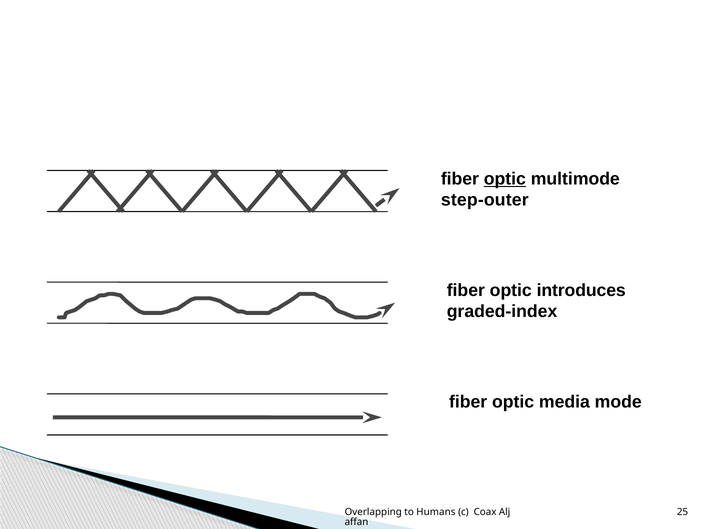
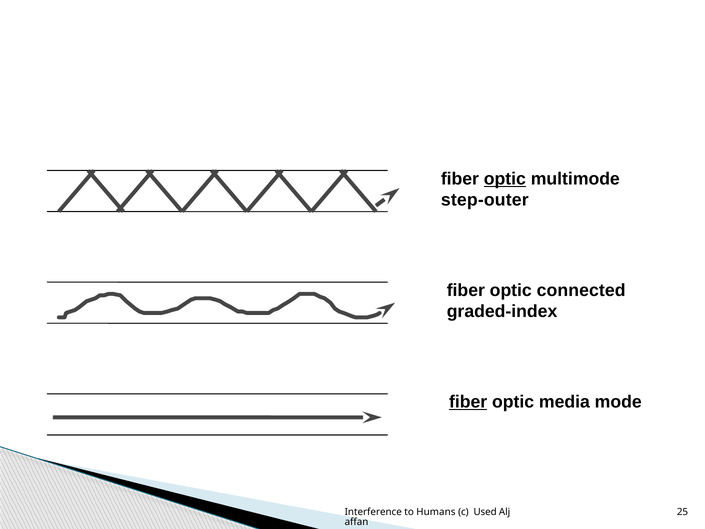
introduces: introduces -> connected
fiber at (468, 402) underline: none -> present
Overlapping: Overlapping -> Interference
Coax: Coax -> Used
